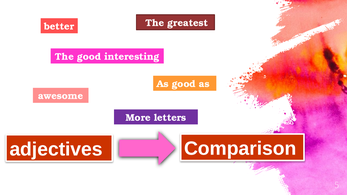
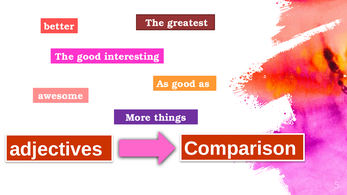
letters: letters -> things
